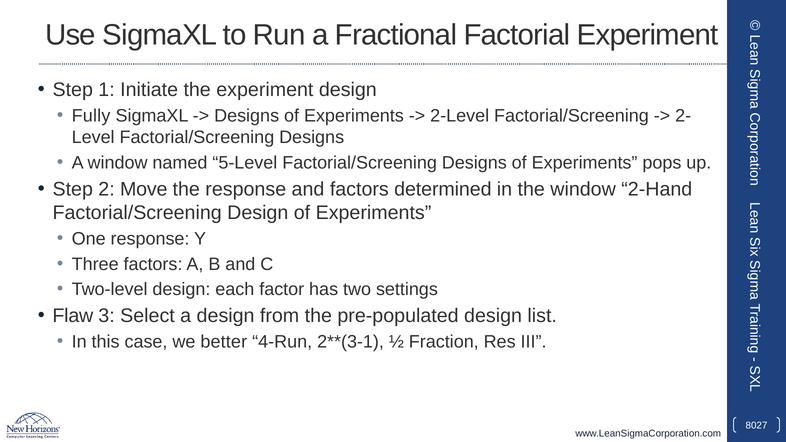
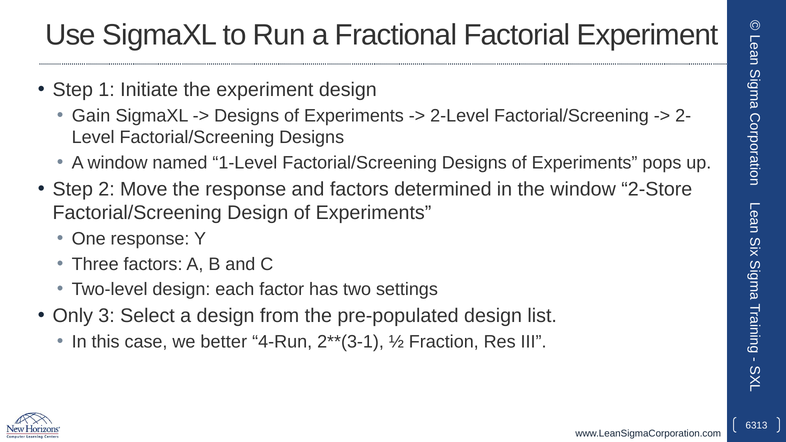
Fully: Fully -> Gain
5-Level: 5-Level -> 1-Level
2-Hand: 2-Hand -> 2-Store
Flaw: Flaw -> Only
8027: 8027 -> 6313
